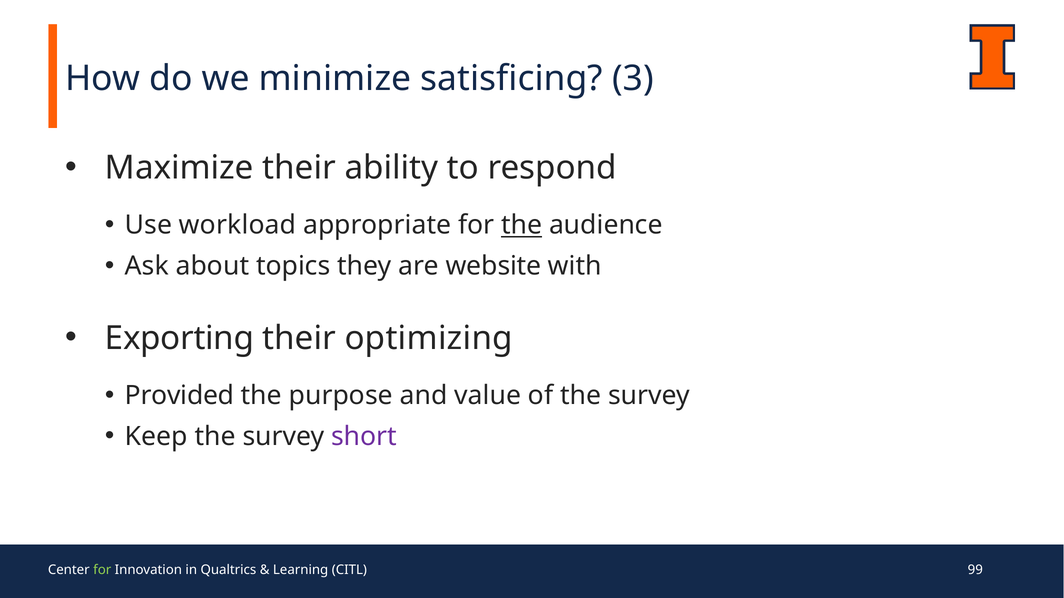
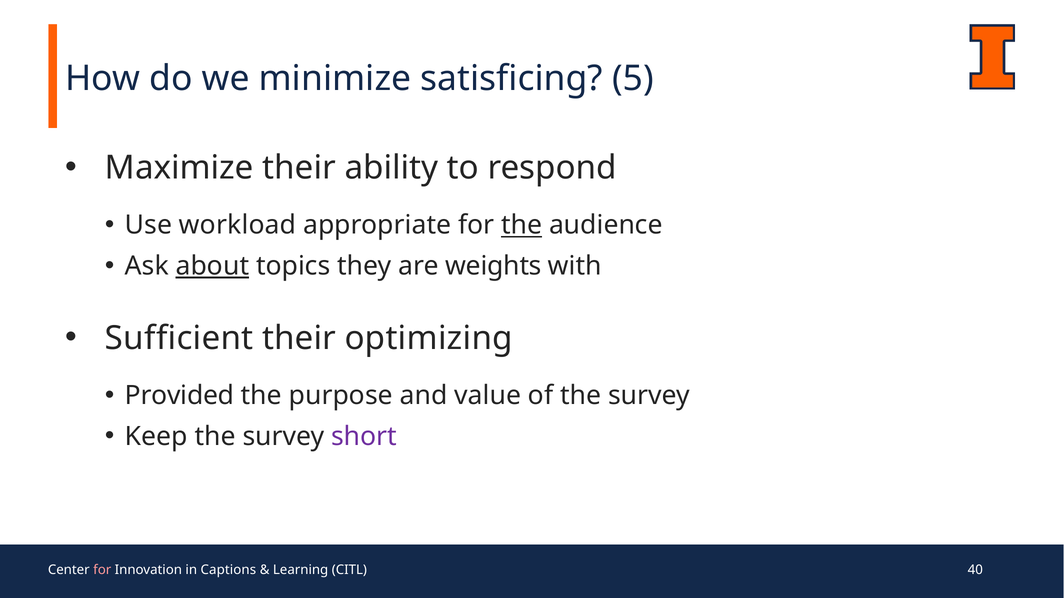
3: 3 -> 5
about underline: none -> present
website: website -> weights
Exporting: Exporting -> Sufficient
for at (102, 571) colour: light green -> pink
Qualtrics: Qualtrics -> Captions
99: 99 -> 40
